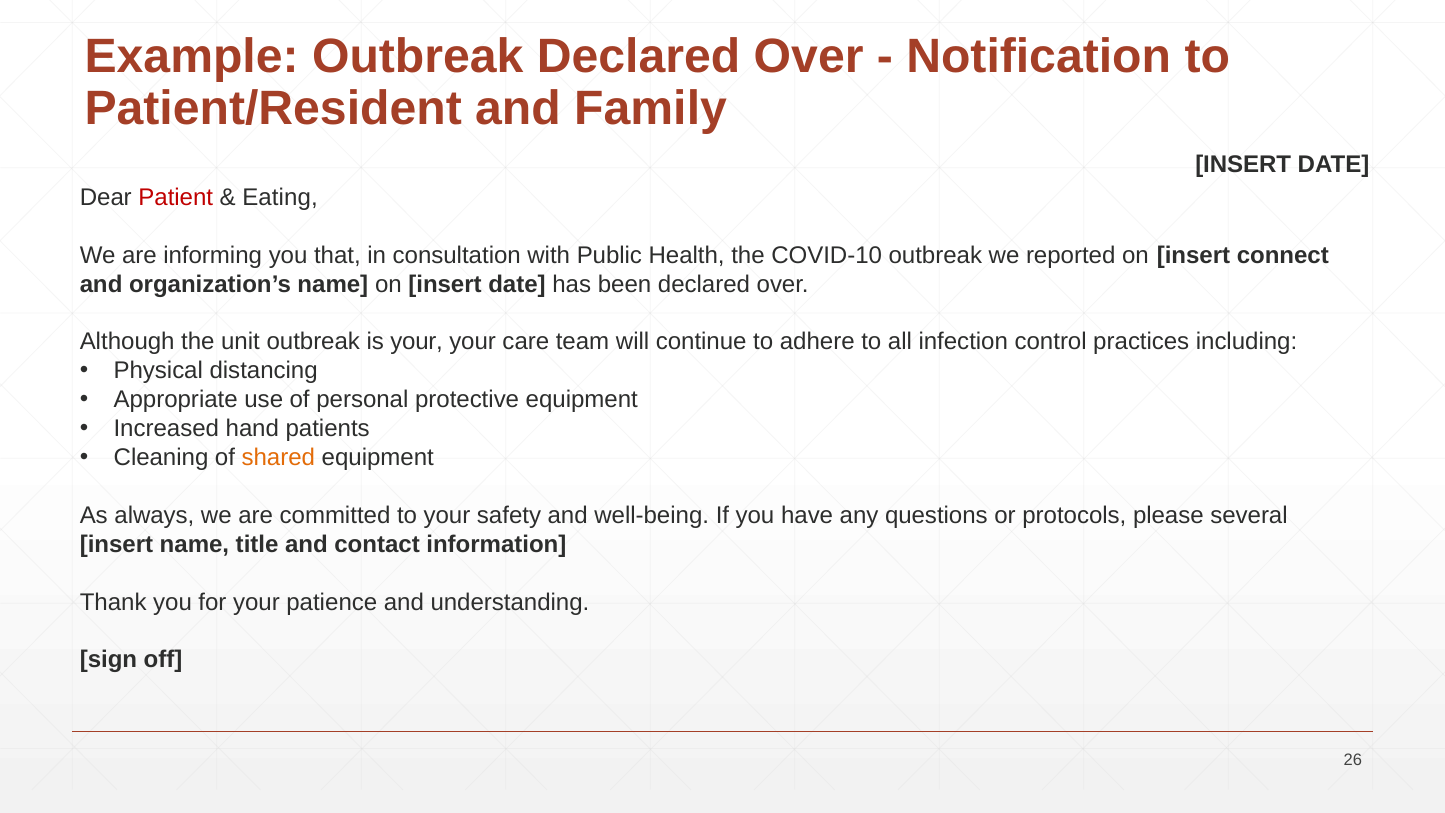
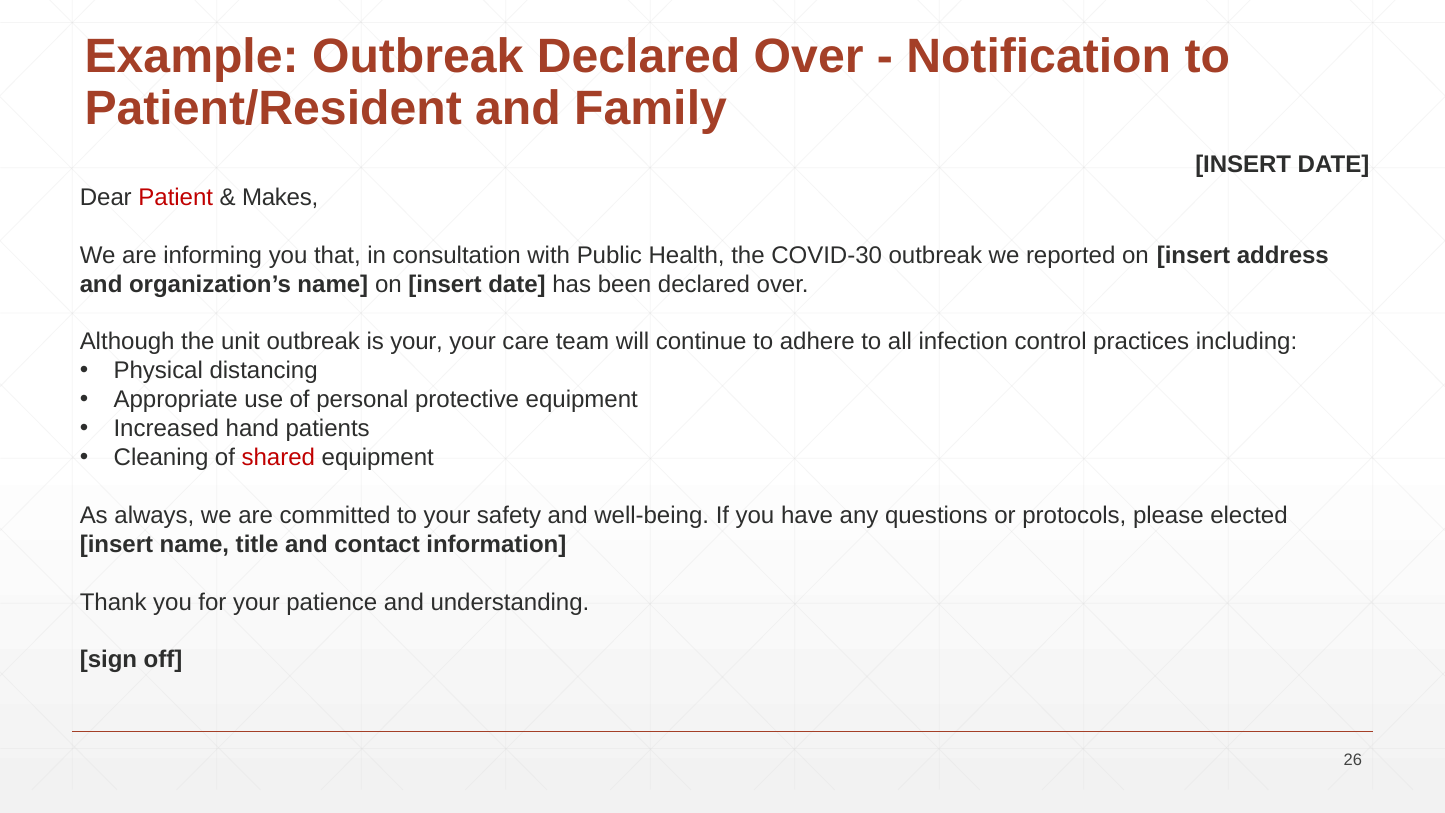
Eating: Eating -> Makes
COVID-10: COVID-10 -> COVID-30
connect: connect -> address
shared colour: orange -> red
several: several -> elected
